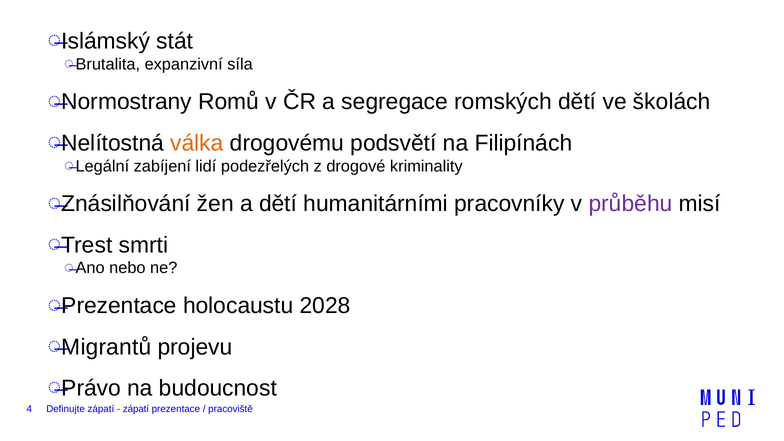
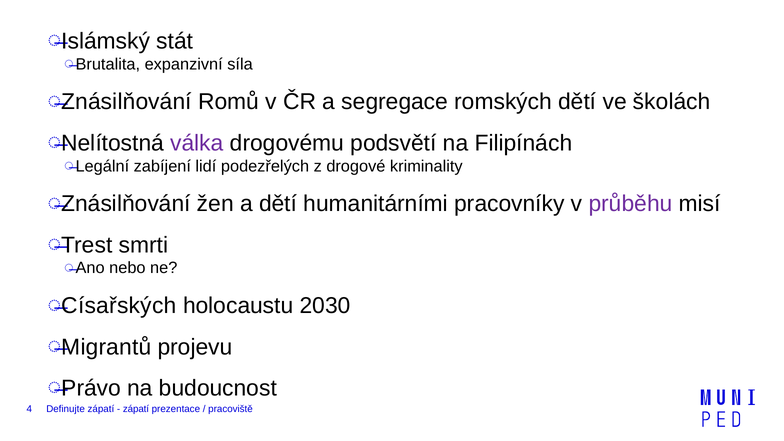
Normostrany at (127, 102): Normostrany -> Znásilňování
válka colour: orange -> purple
Prezentace at (119, 306): Prezentace -> Císařských
2028: 2028 -> 2030
